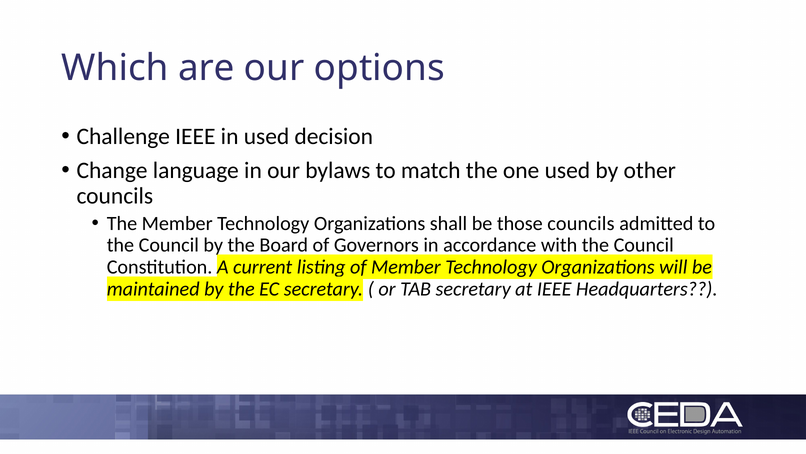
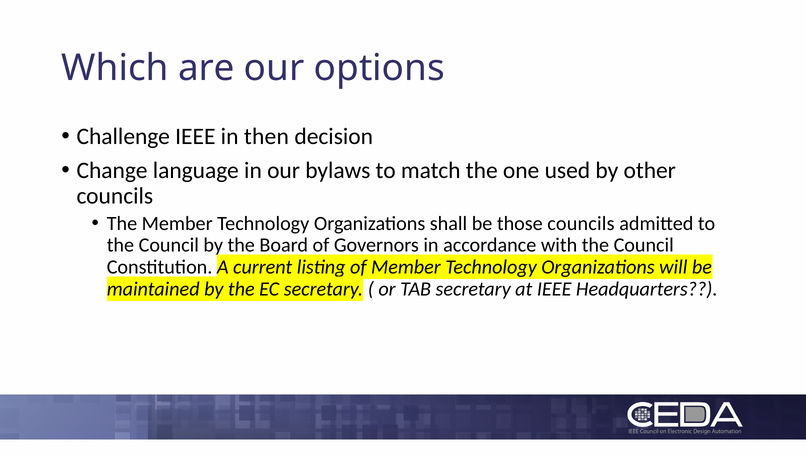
in used: used -> then
